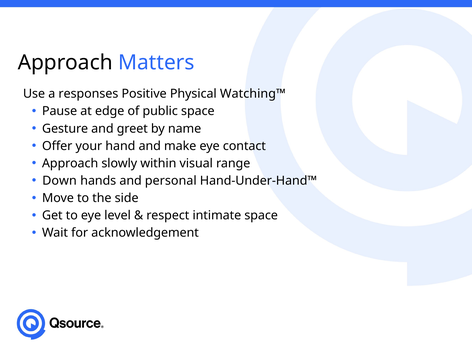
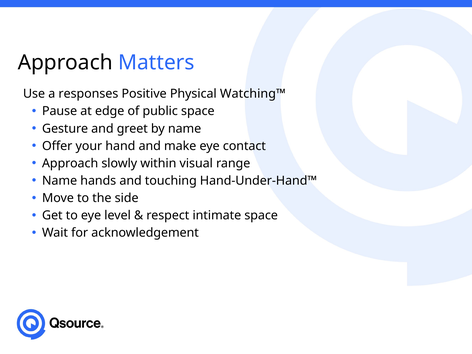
Down at (60, 181): Down -> Name
personal: personal -> touching
